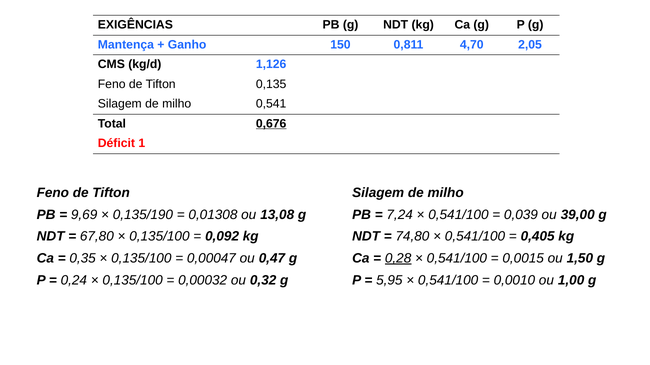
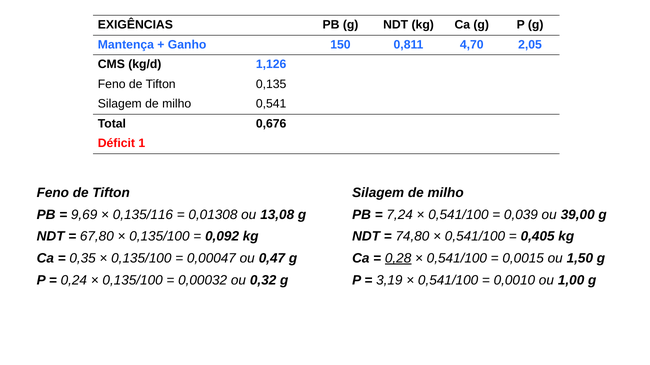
0,676 underline: present -> none
0,135/190: 0,135/190 -> 0,135/116
5,95: 5,95 -> 3,19
